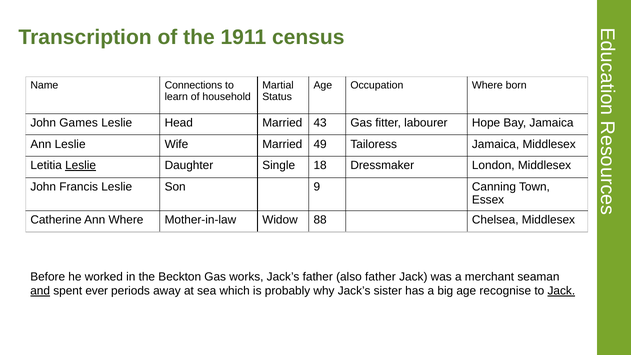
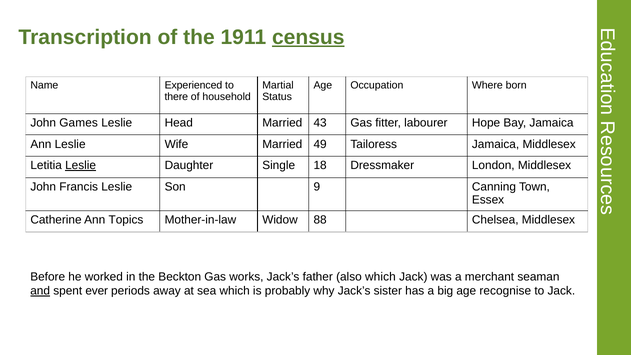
census underline: none -> present
Connections: Connections -> Experienced
learn: learn -> there
Ann Where: Where -> Topics
also father: father -> which
Jack at (561, 291) underline: present -> none
